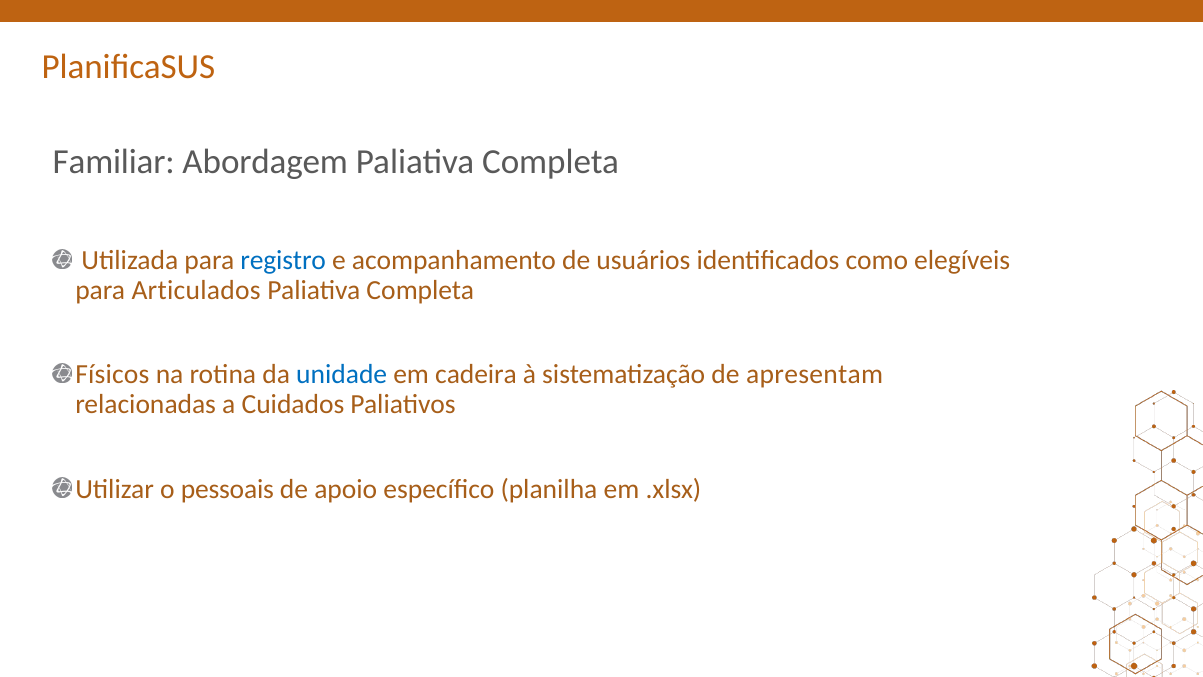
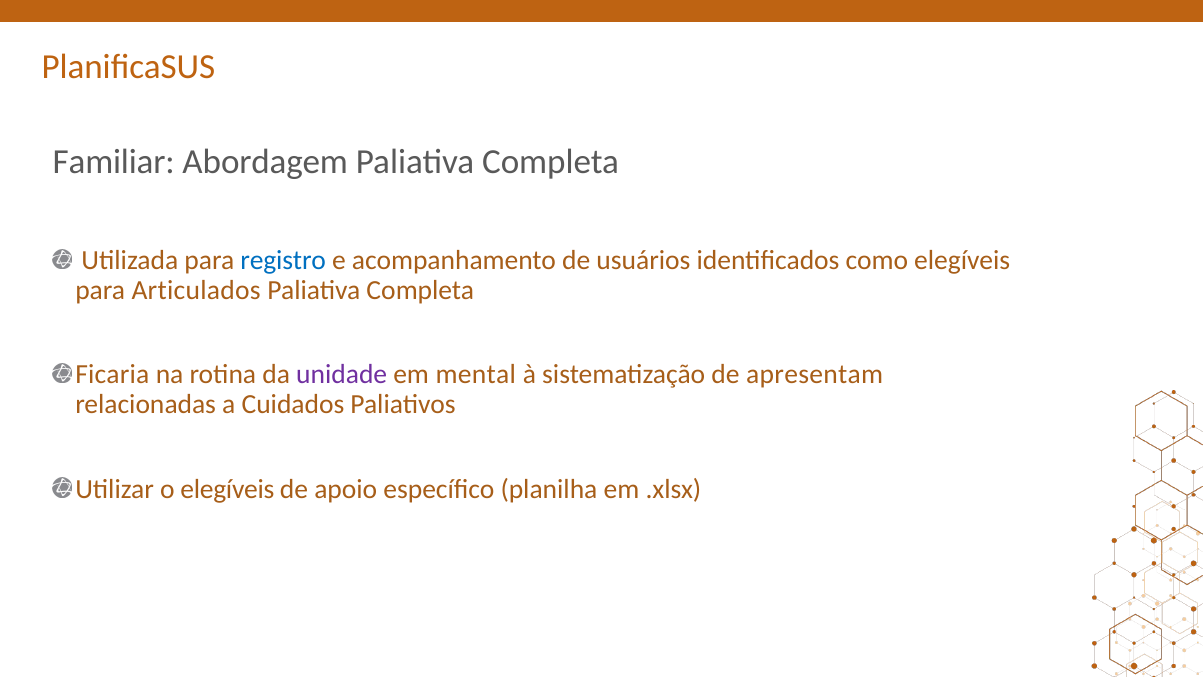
Físicos: Físicos -> Ficaria
unidade colour: blue -> purple
cadeira: cadeira -> mental
o pessoais: pessoais -> elegíveis
